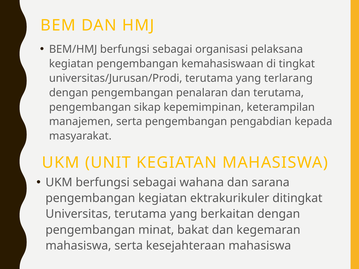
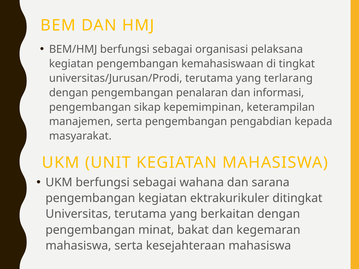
dan terutama: terutama -> informasi
